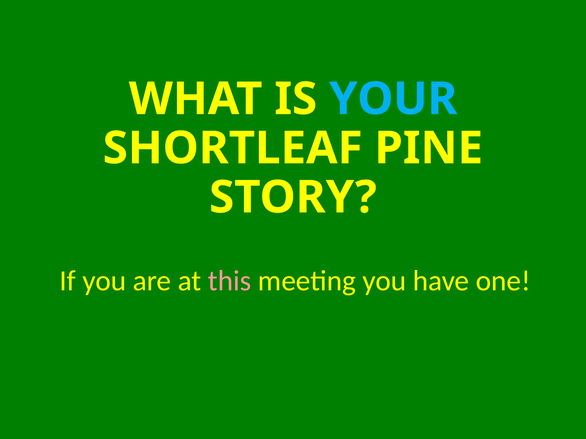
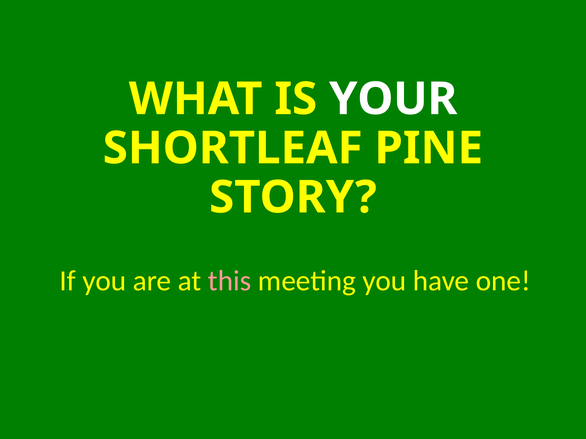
YOUR colour: light blue -> white
